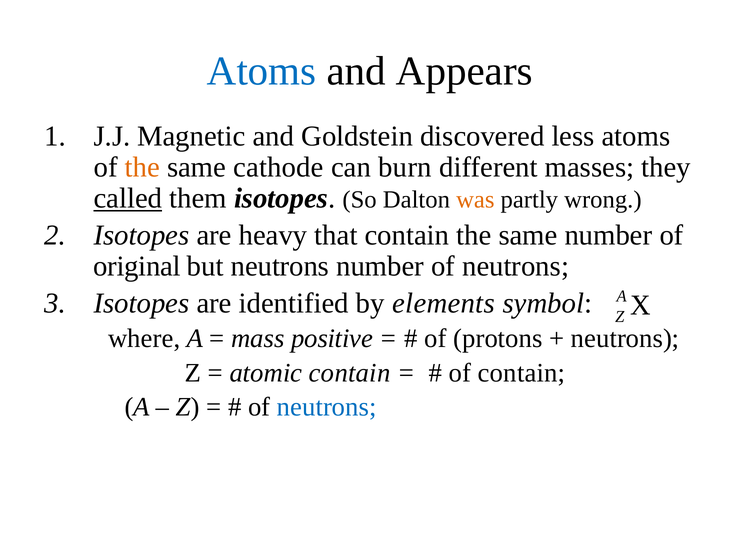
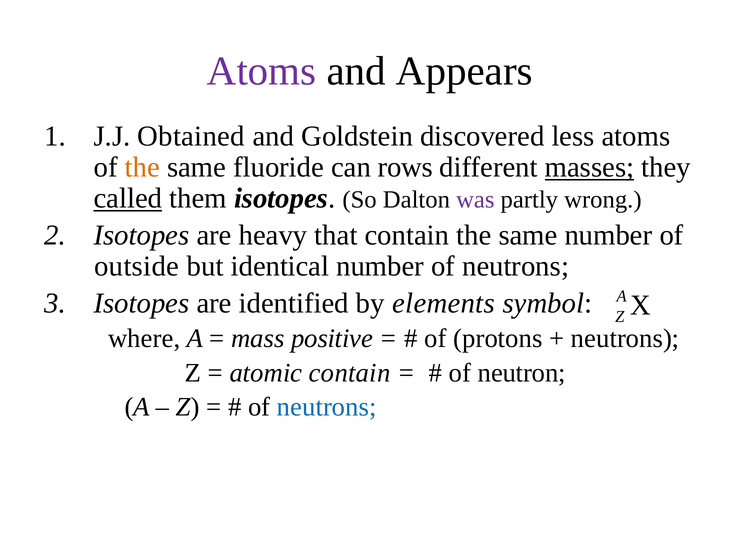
Atoms at (262, 71) colour: blue -> purple
Magnetic: Magnetic -> Obtained
cathode: cathode -> fluoride
burn: burn -> rows
masses underline: none -> present
was colour: orange -> purple
original: original -> outside
but neutrons: neutrons -> identical
of contain: contain -> neutron
